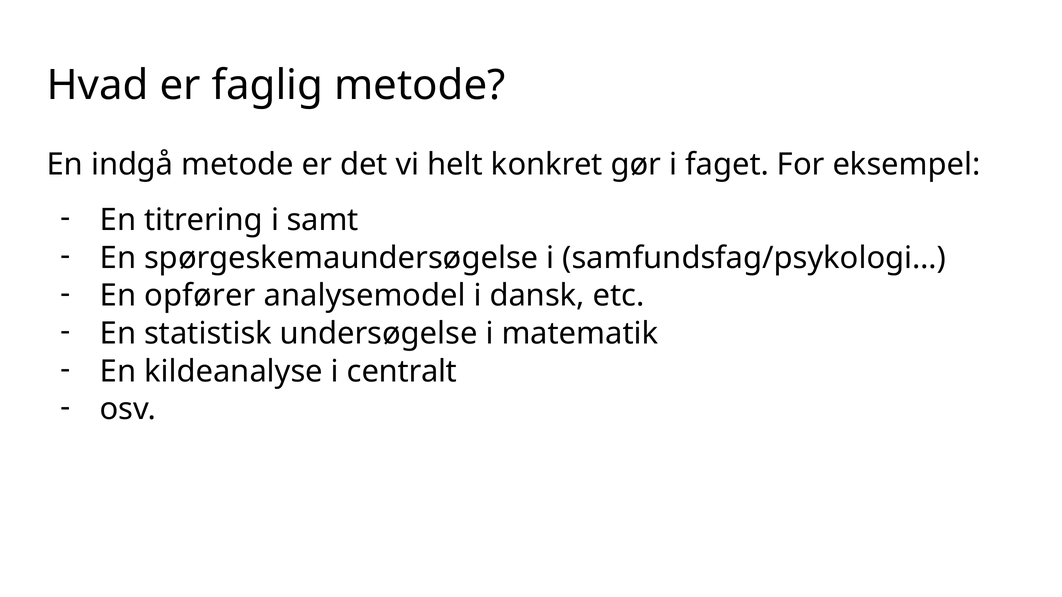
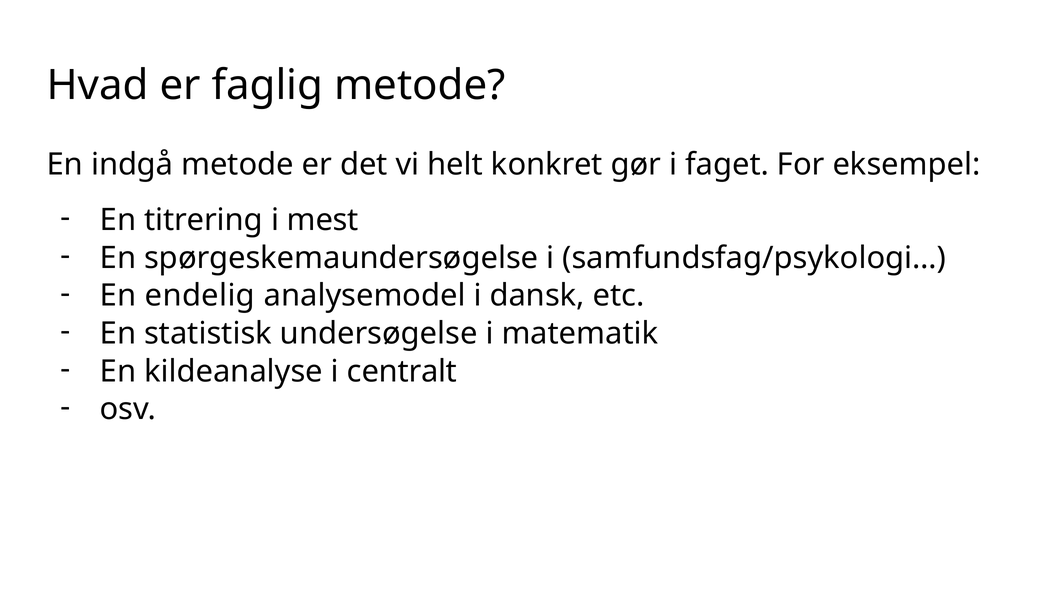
samt: samt -> mest
opfører: opfører -> endelig
